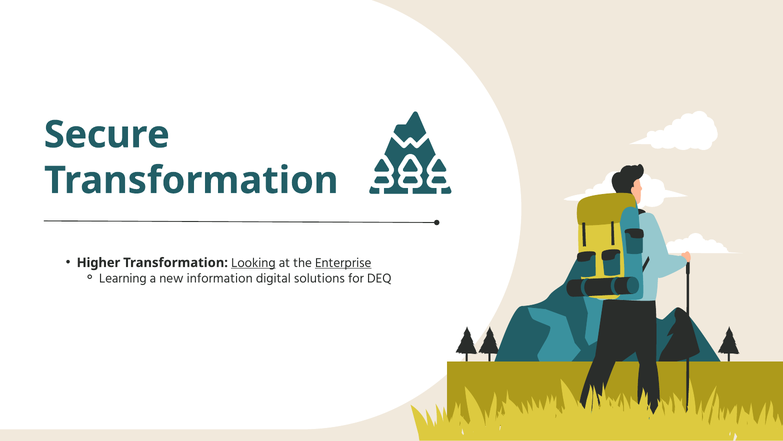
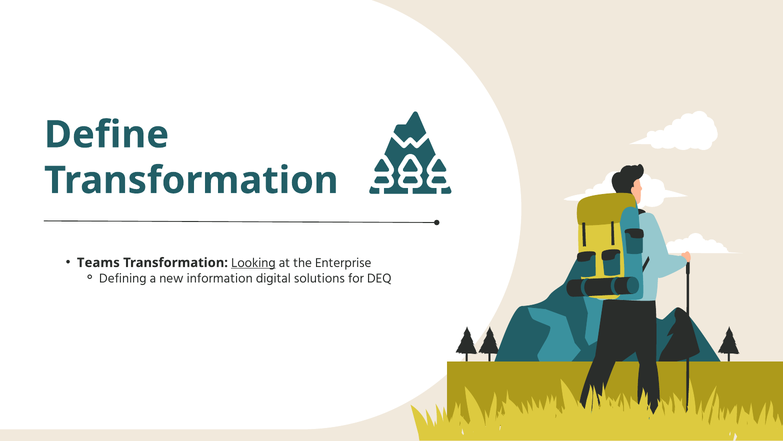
Secure: Secure -> Define
Higher: Higher -> Teams
Enterprise underline: present -> none
Learning: Learning -> Defining
